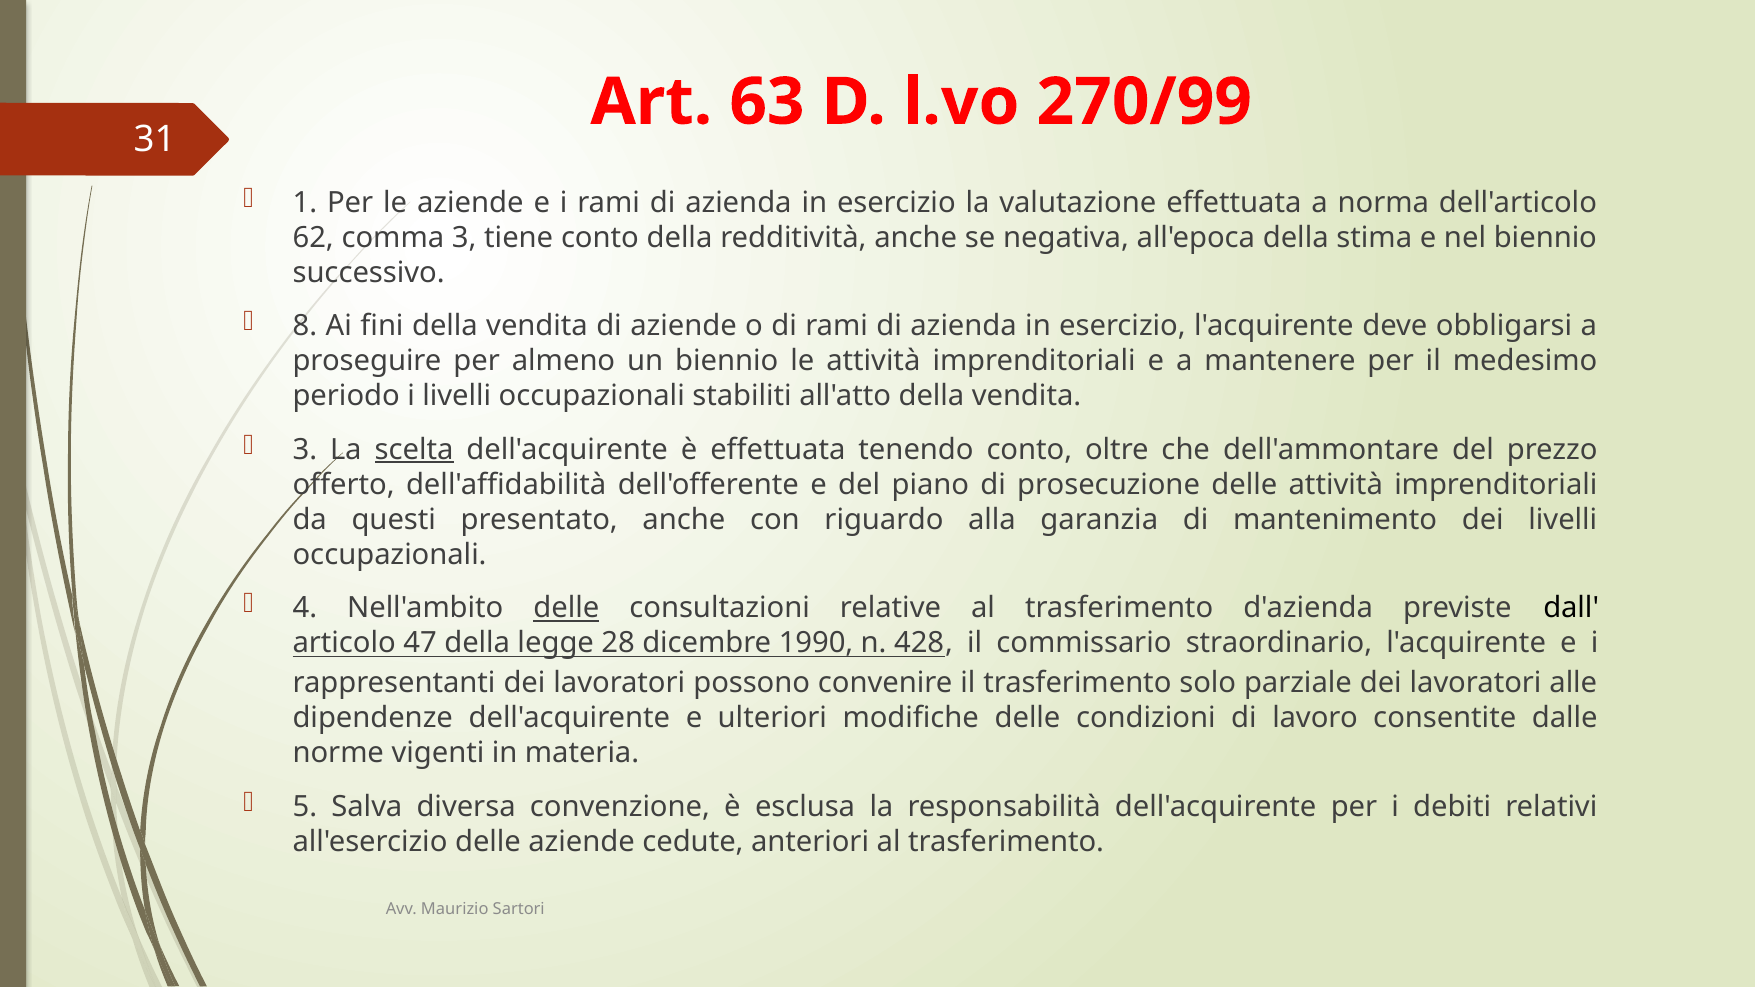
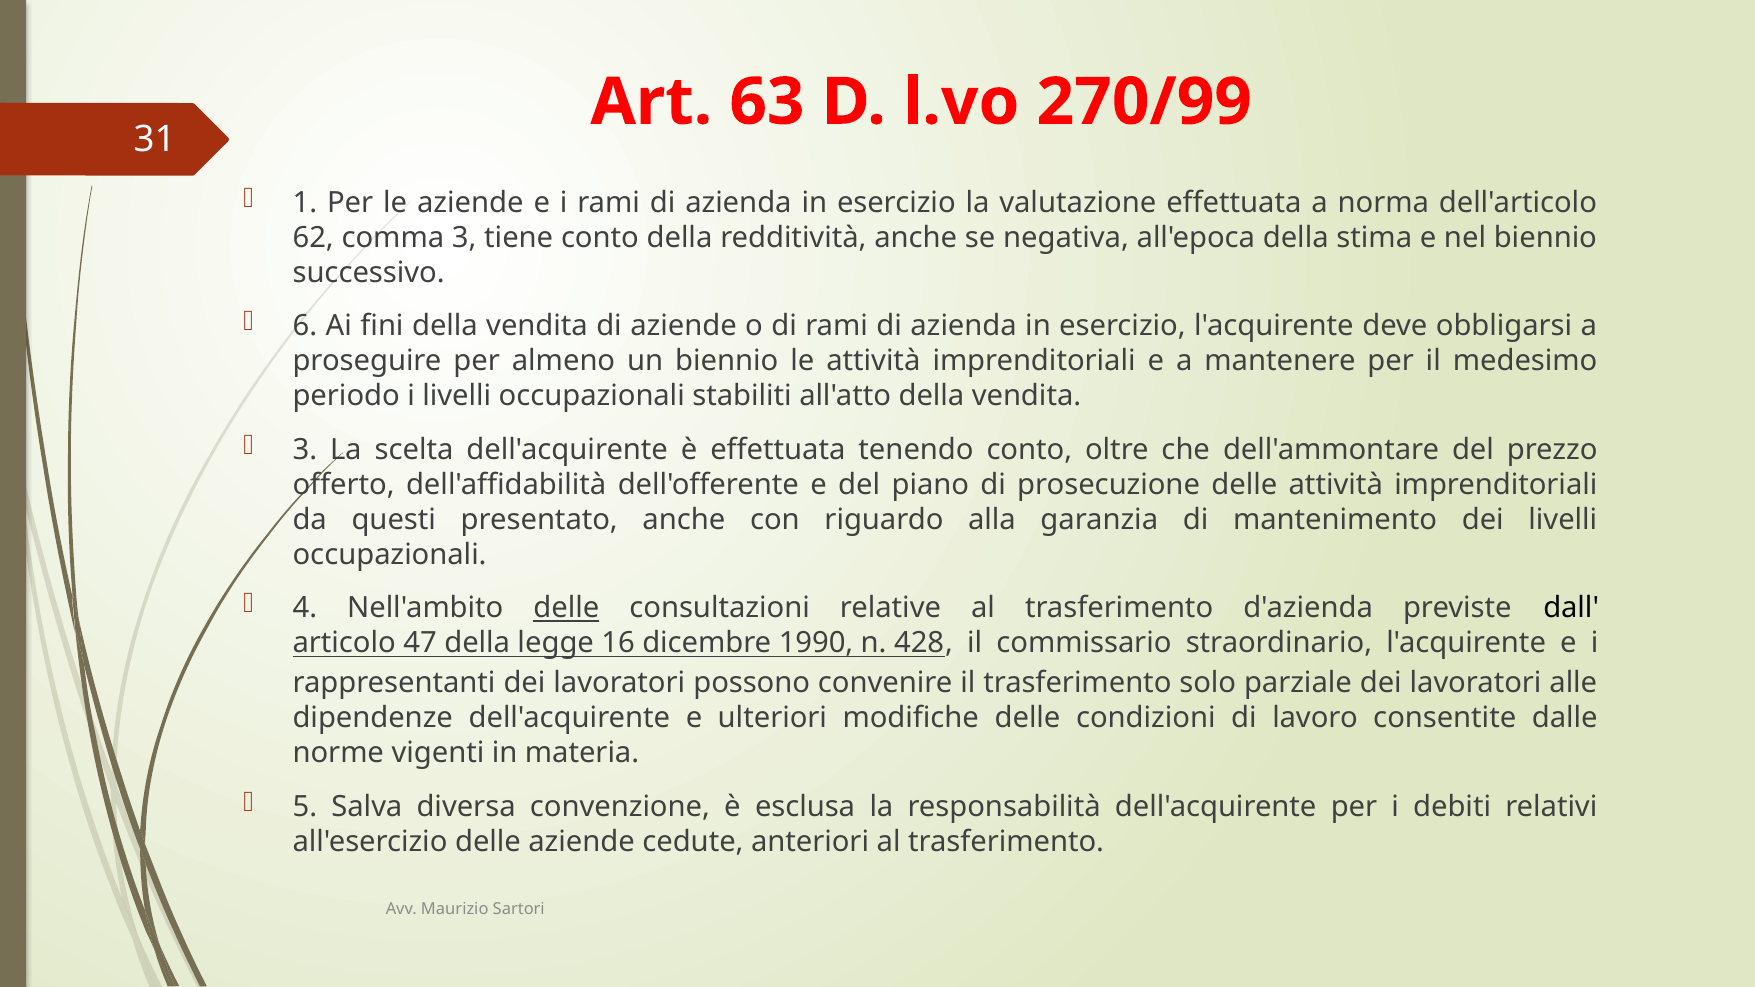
8: 8 -> 6
scelta underline: present -> none
28: 28 -> 16
